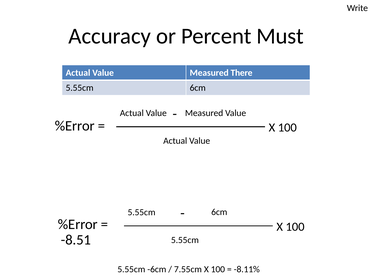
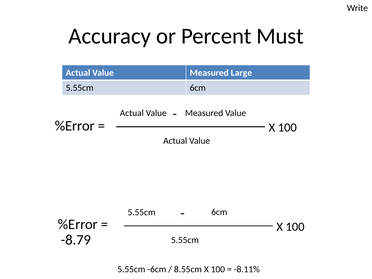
There: There -> Large
-8.51: -8.51 -> -8.79
7.55cm: 7.55cm -> 8.55cm
